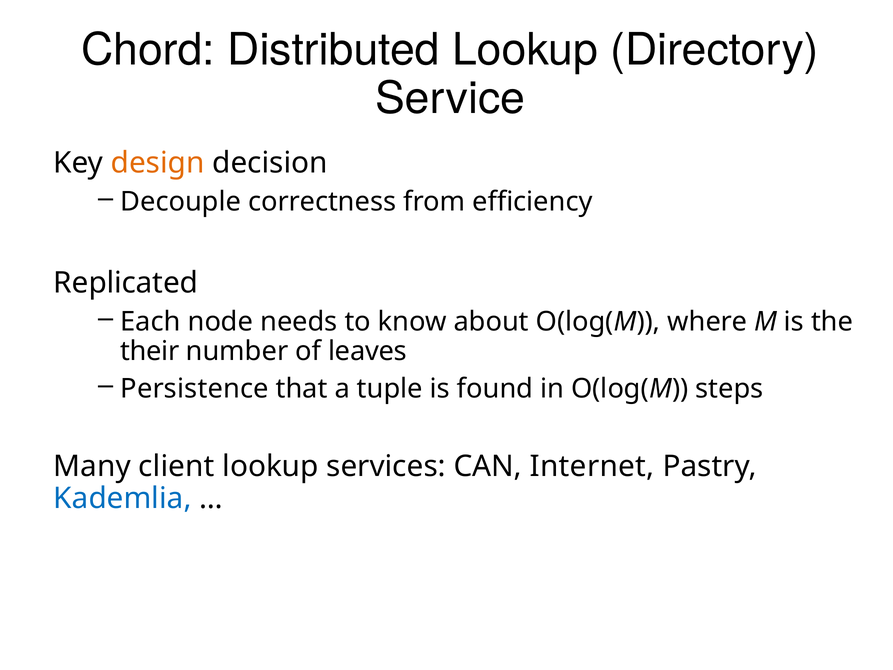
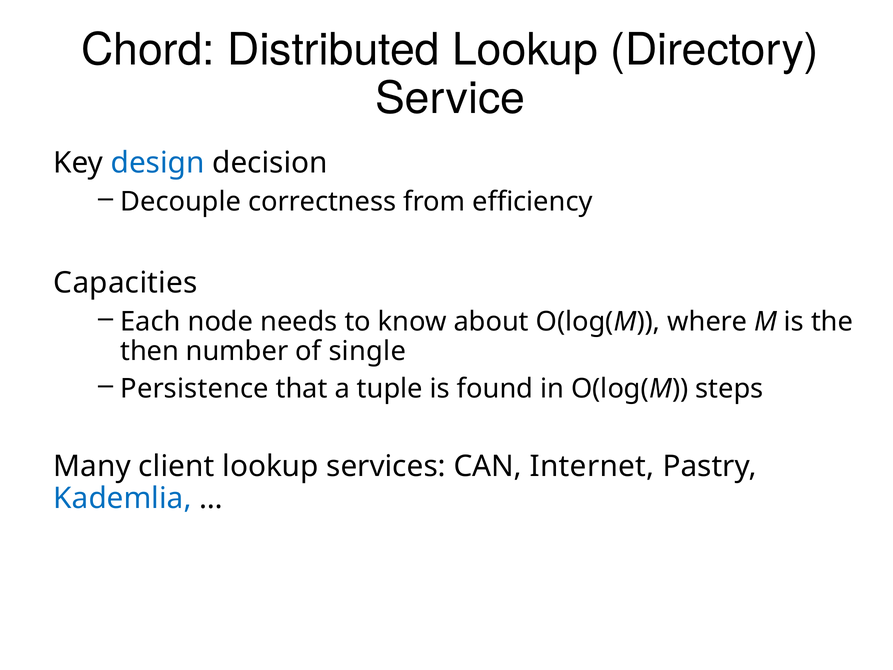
design colour: orange -> blue
Replicated: Replicated -> Capacities
their: their -> then
leaves: leaves -> single
